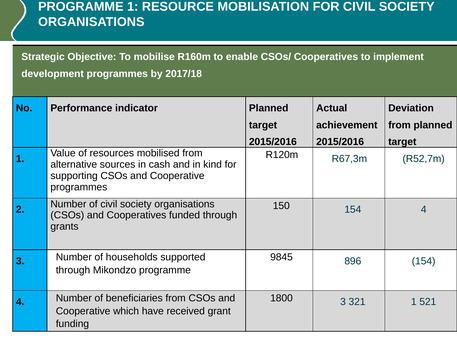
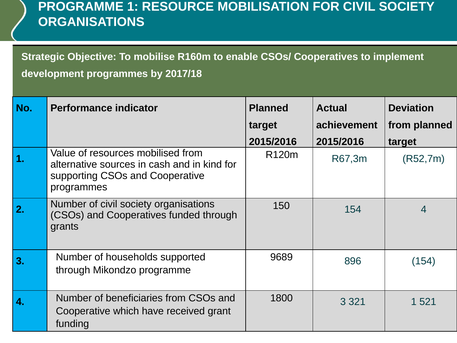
9845: 9845 -> 9689
